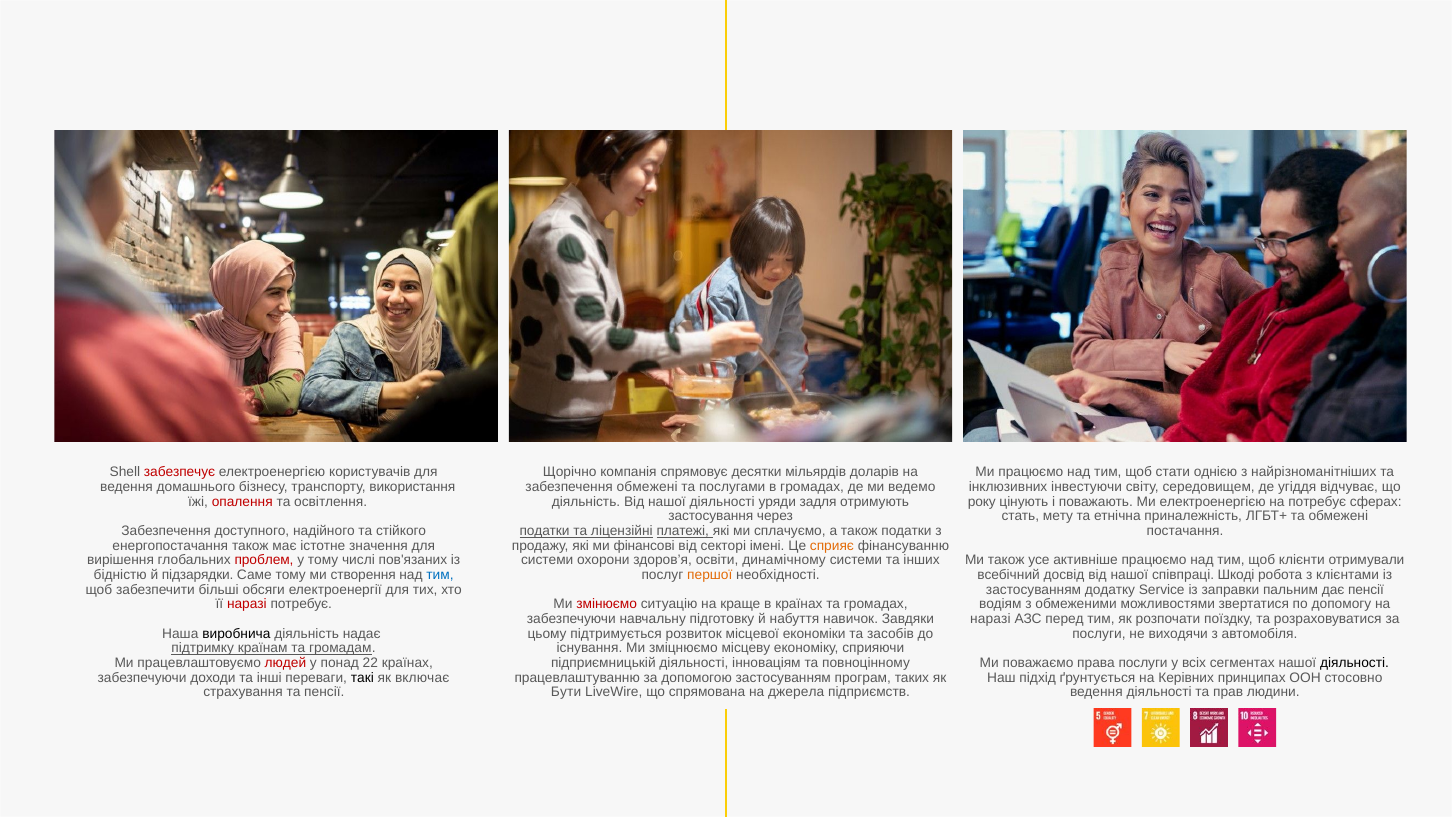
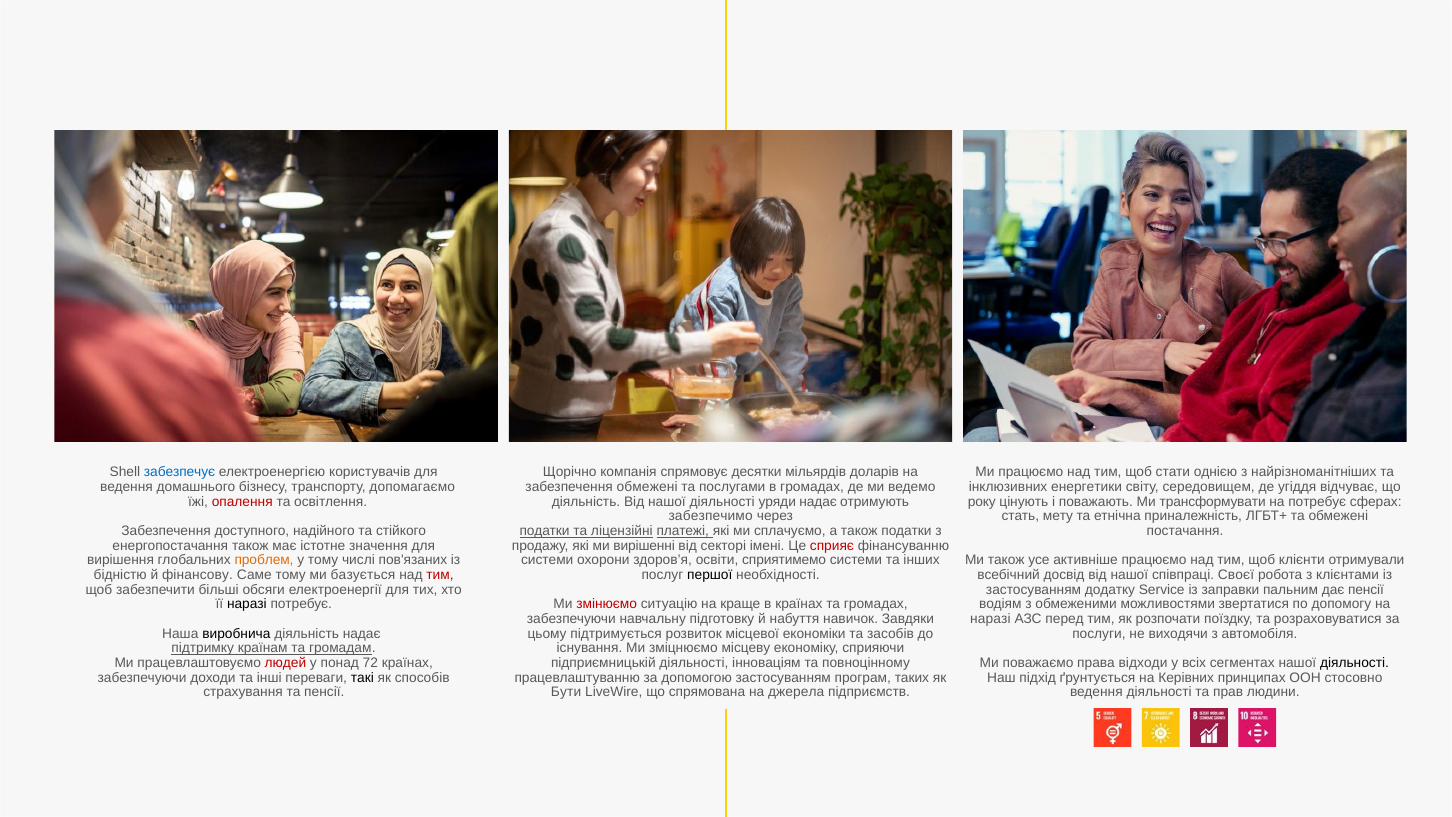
забезпечує colour: red -> blue
використання: використання -> допомагаємо
інвестуючи: інвестуючи -> енергетики
уряди задля: задля -> надає
Ми електроенергією: електроенергією -> трансформувати
застосування: застосування -> забезпечимо
фінансові: фінансові -> вирішенні
сприяє colour: orange -> red
проблем colour: red -> orange
динамічному: динамічному -> сприятимемо
підзарядки: підзарядки -> фінансову
створення: створення -> базується
тим at (440, 575) colour: blue -> red
першої colour: orange -> black
Шкоді: Шкоді -> Своєї
наразі at (247, 604) colour: red -> black
22: 22 -> 72
права послуги: послуги -> відходи
включає: включає -> способів
